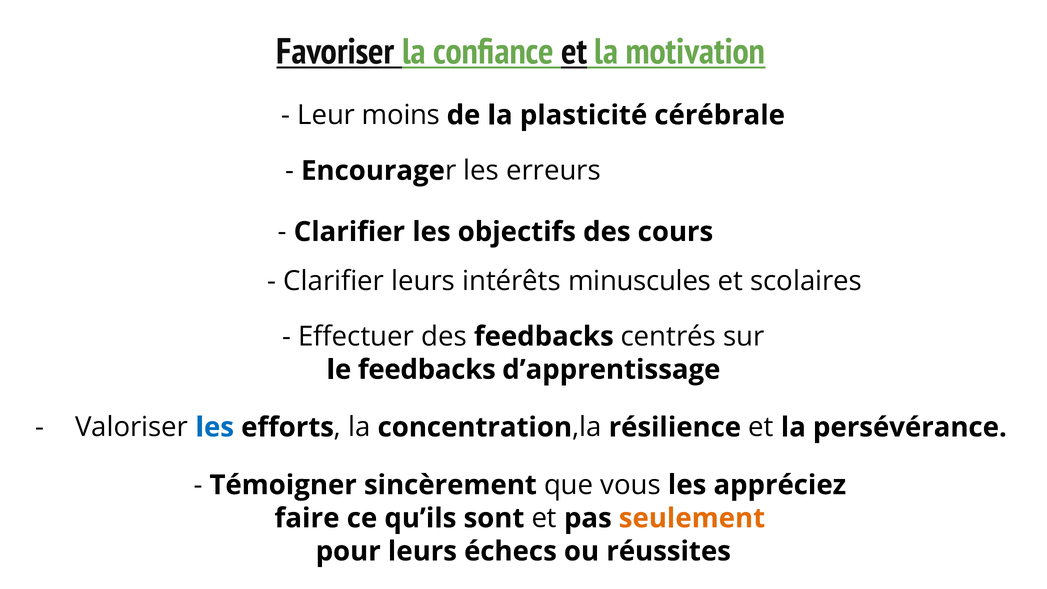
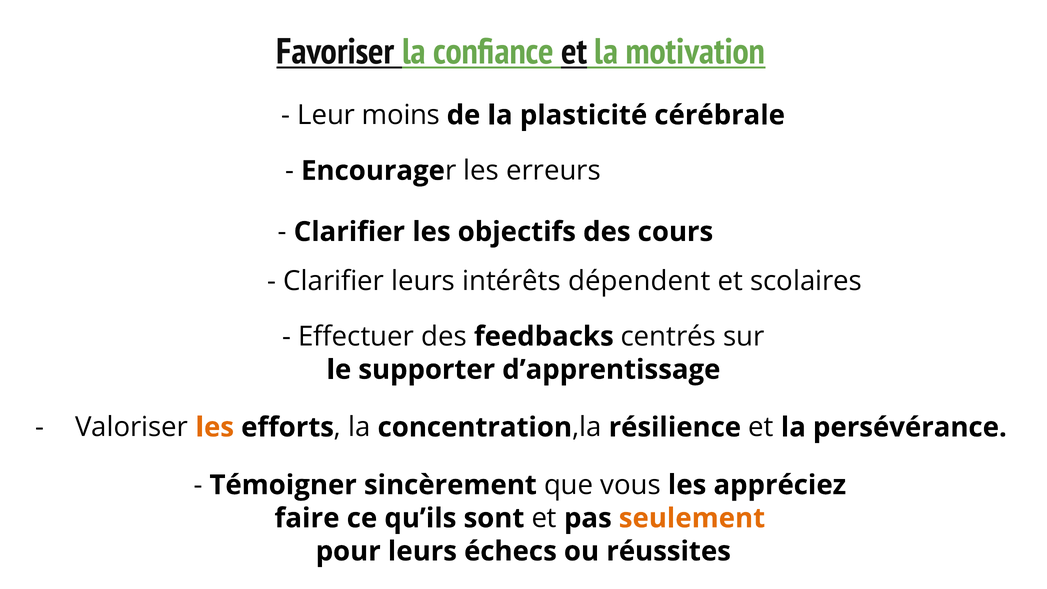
minuscules: minuscules -> dépendent
le feedbacks: feedbacks -> supporter
les at (215, 427) colour: blue -> orange
